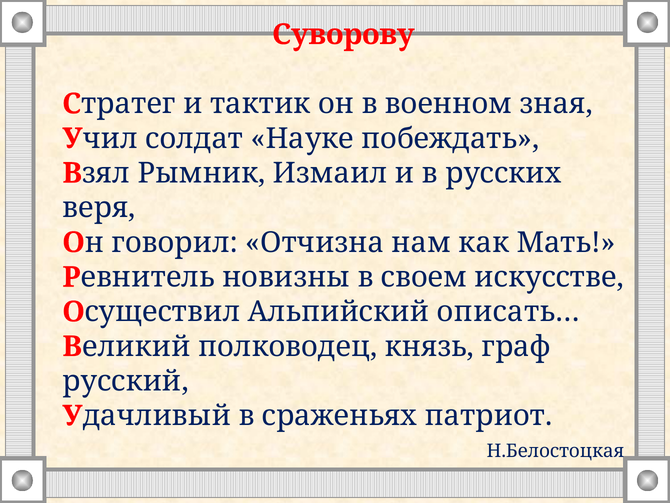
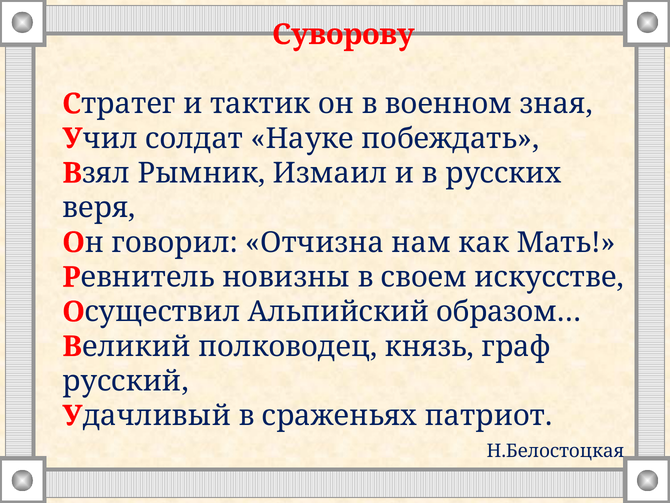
описать…: описать… -> образом…
